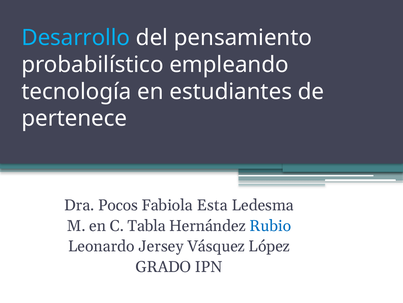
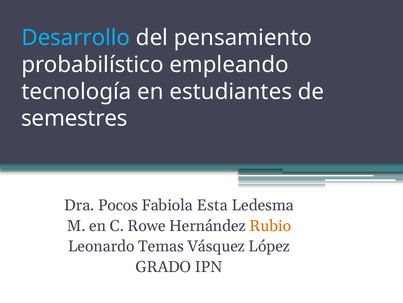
pertenece: pertenece -> semestres
Tabla: Tabla -> Rowe
Rubio colour: blue -> orange
Jersey: Jersey -> Temas
